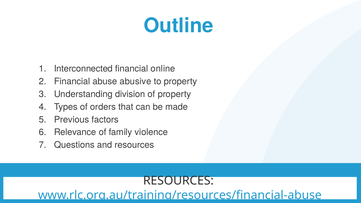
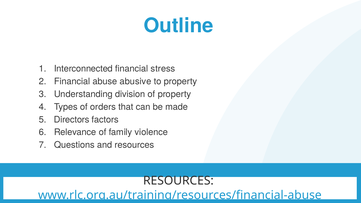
online: online -> stress
Previous: Previous -> Directors
